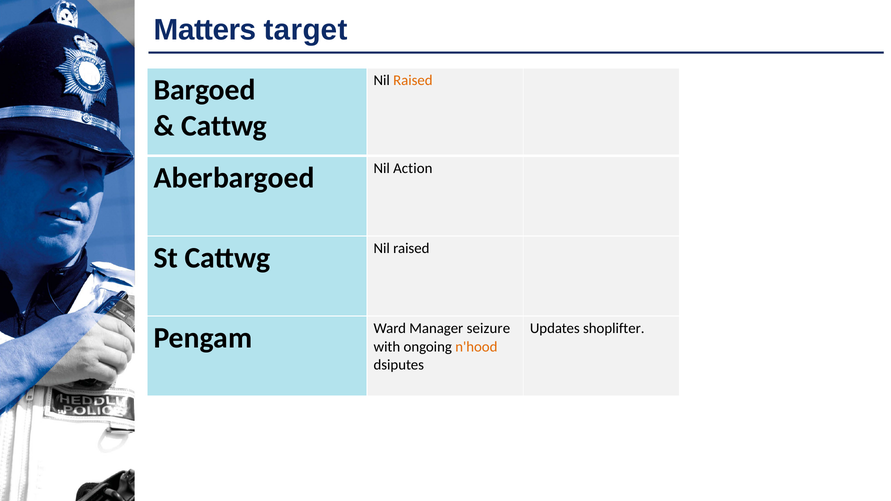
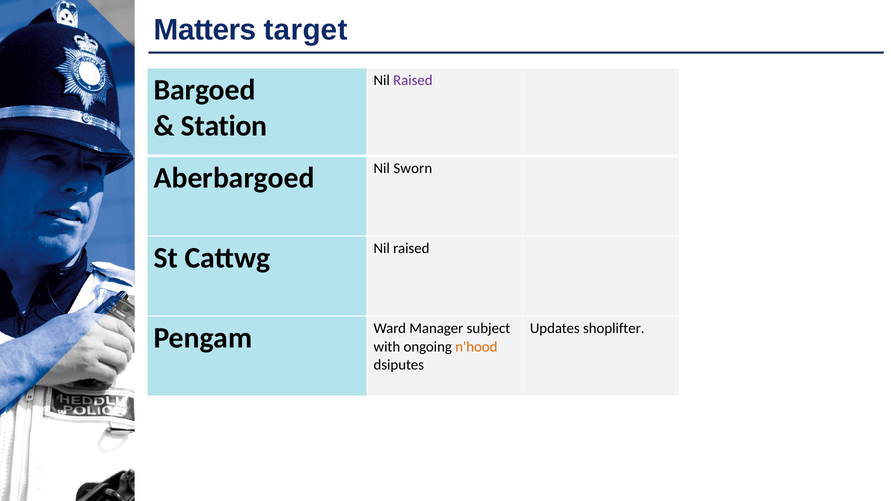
Raised at (413, 81) colour: orange -> purple
Cattwg at (224, 126): Cattwg -> Station
Action: Action -> Sworn
seizure: seizure -> subject
